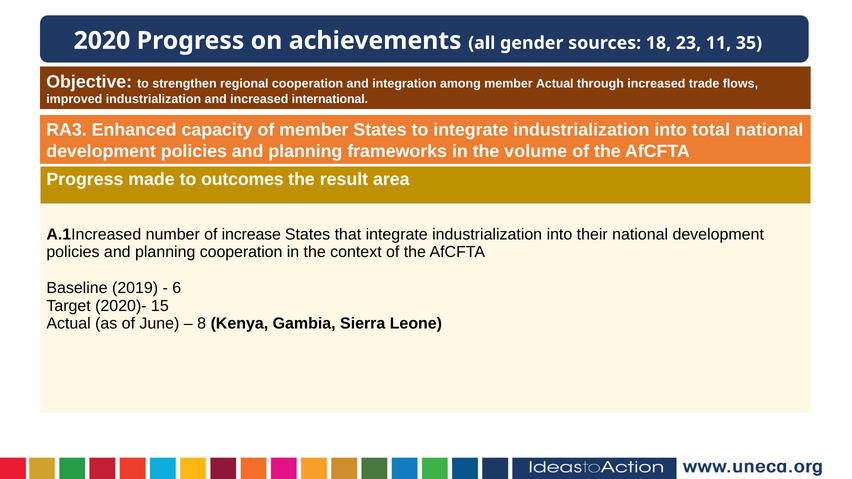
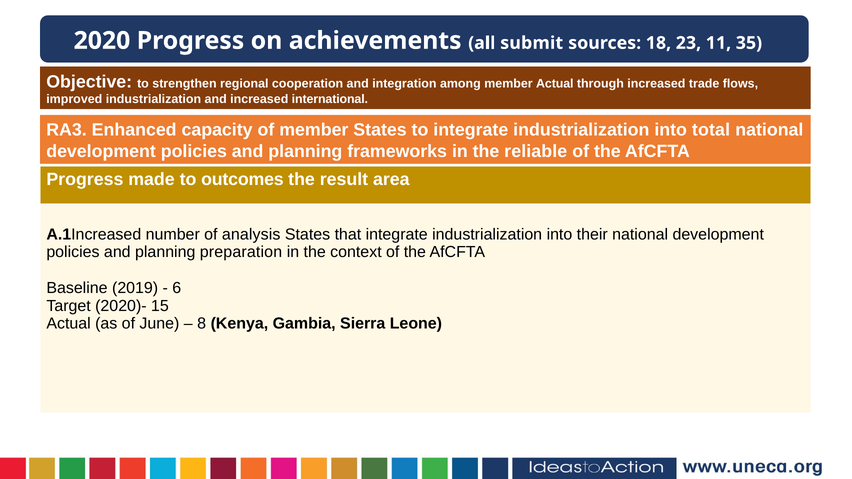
gender: gender -> submit
volume: volume -> reliable
increase: increase -> analysis
planning cooperation: cooperation -> preparation
